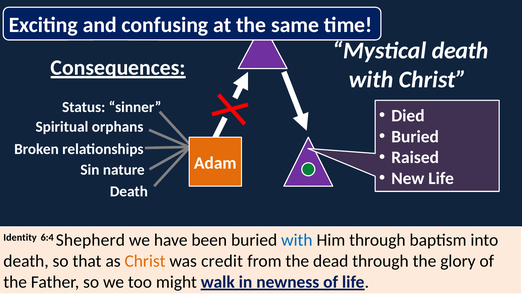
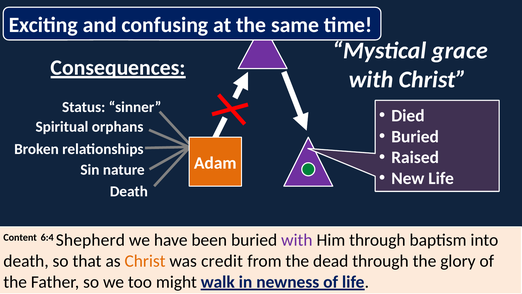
Mystical death: death -> grace
Identity: Identity -> Content
with at (297, 240) colour: blue -> purple
